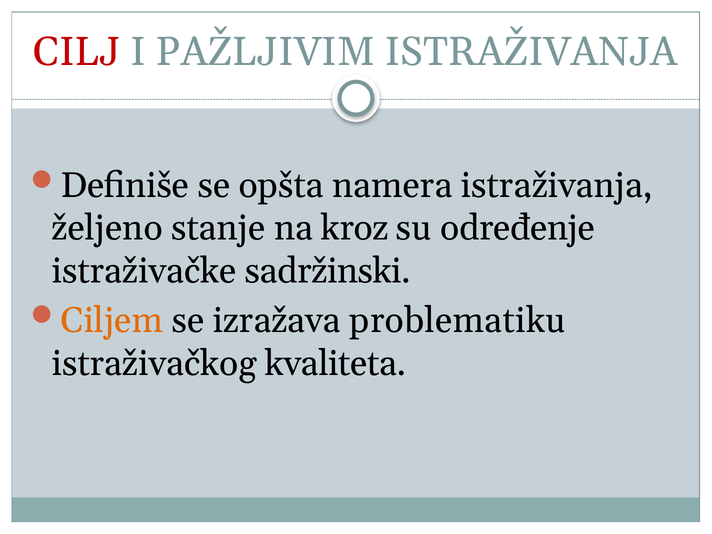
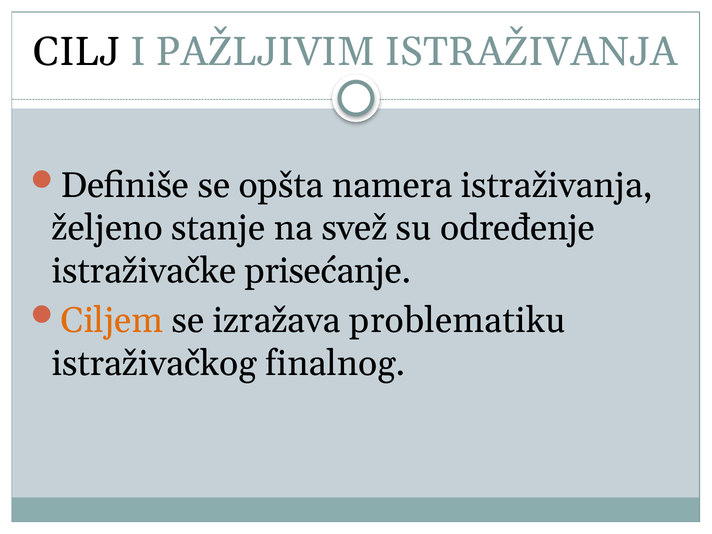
CILJ colour: red -> black
kroz: kroz -> svež
sadržinski: sadržinski -> prisećanje
kvaliteta: kvaliteta -> finalnog
